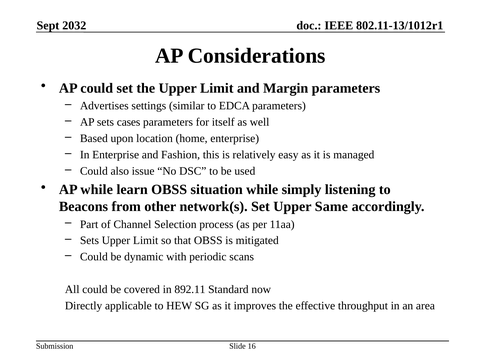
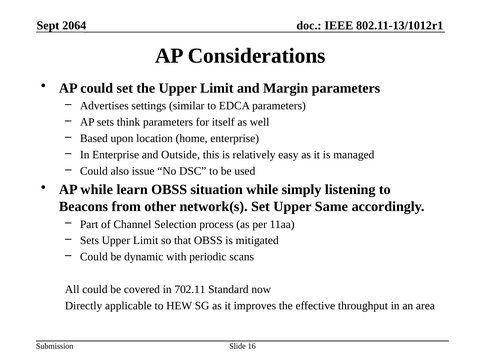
2032: 2032 -> 2064
cases: cases -> think
Fashion: Fashion -> Outside
892.11: 892.11 -> 702.11
